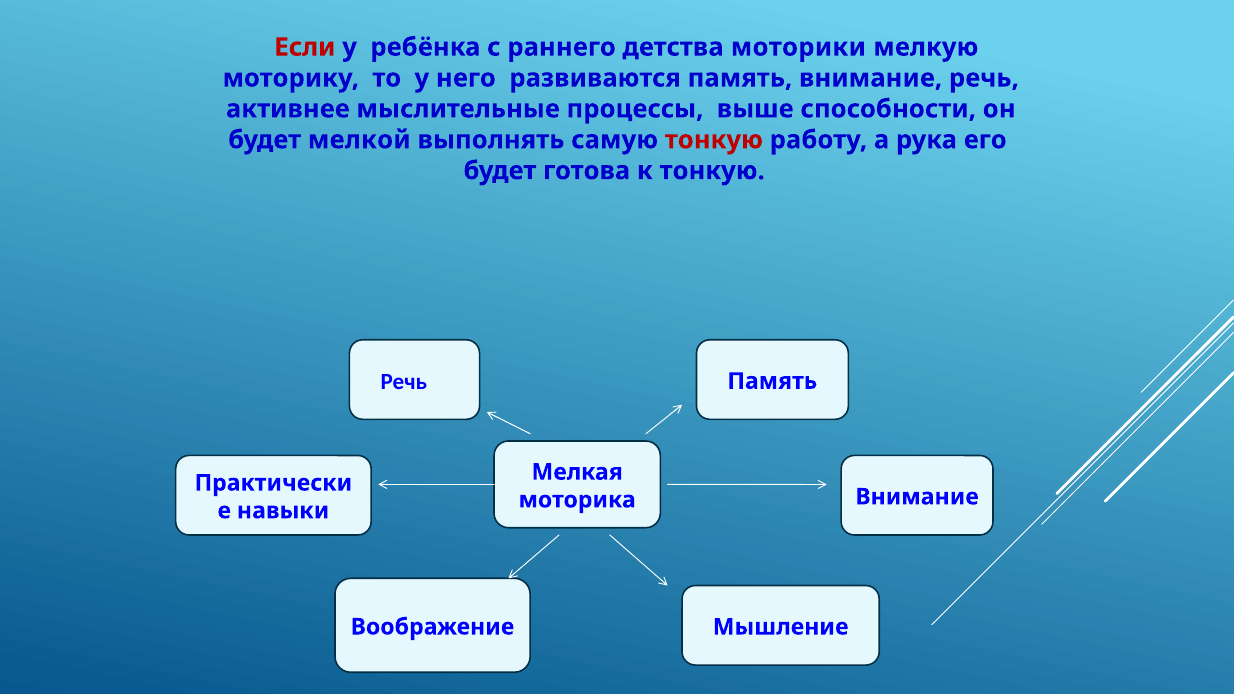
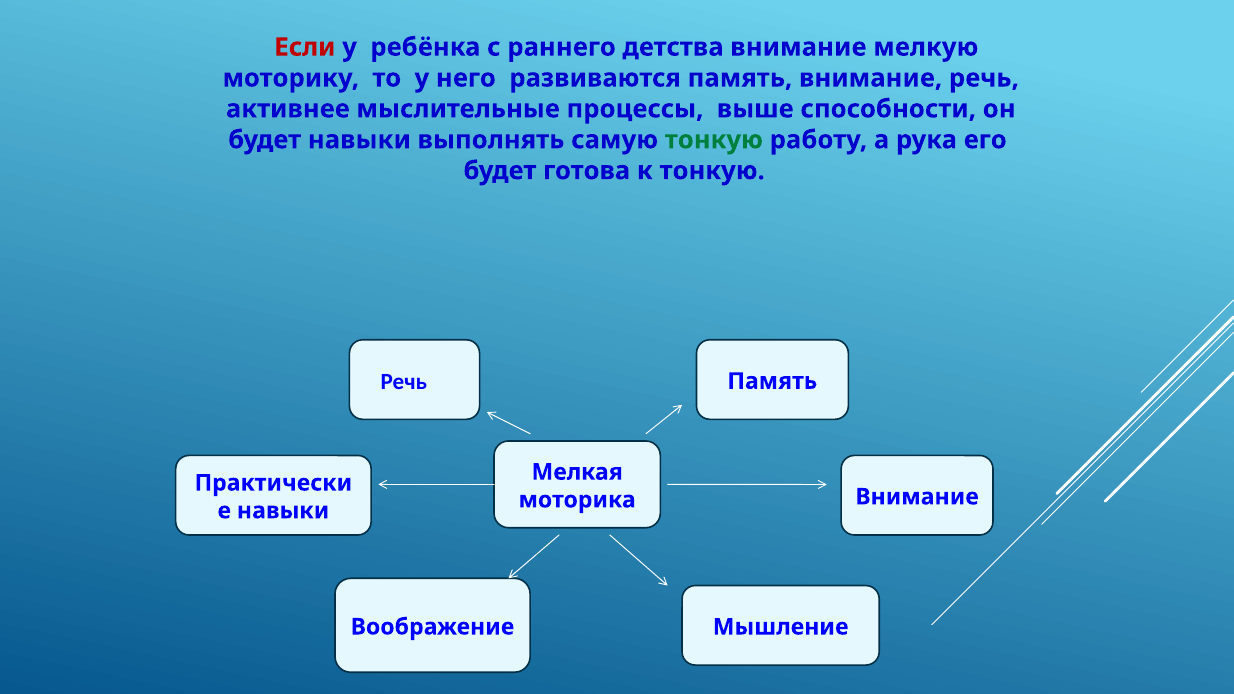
детства моторики: моторики -> внимание
будет мелкой: мелкой -> навыки
тонкую at (714, 140) colour: red -> green
